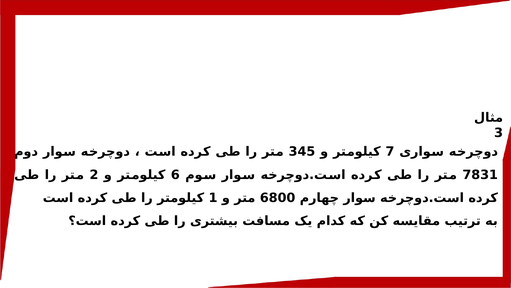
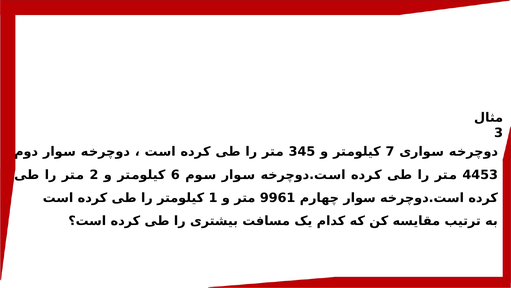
7831: 7831 -> 4453
6800: 6800 -> 9961
